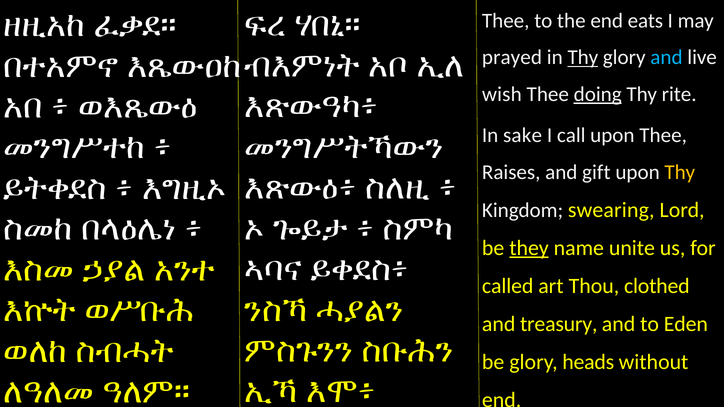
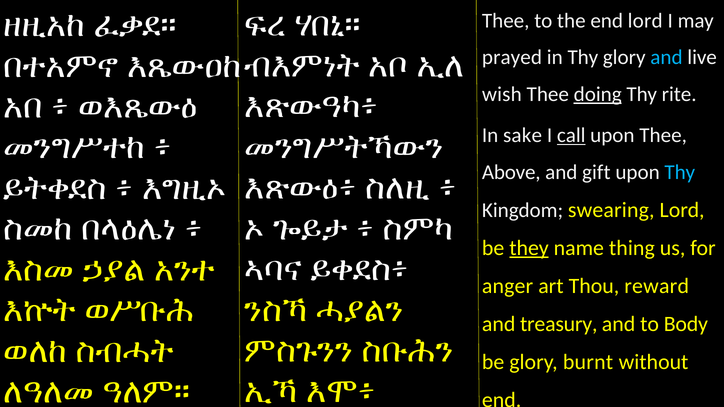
end eats: eats -> lord
Thy at (583, 58) underline: present -> none
call underline: none -> present
Raises: Raises -> Above
Thy at (680, 172) colour: yellow -> light blue
unite: unite -> thing
called: called -> anger
clothed: clothed -> reward
Eden: Eden -> Body
heads: heads -> burnt
